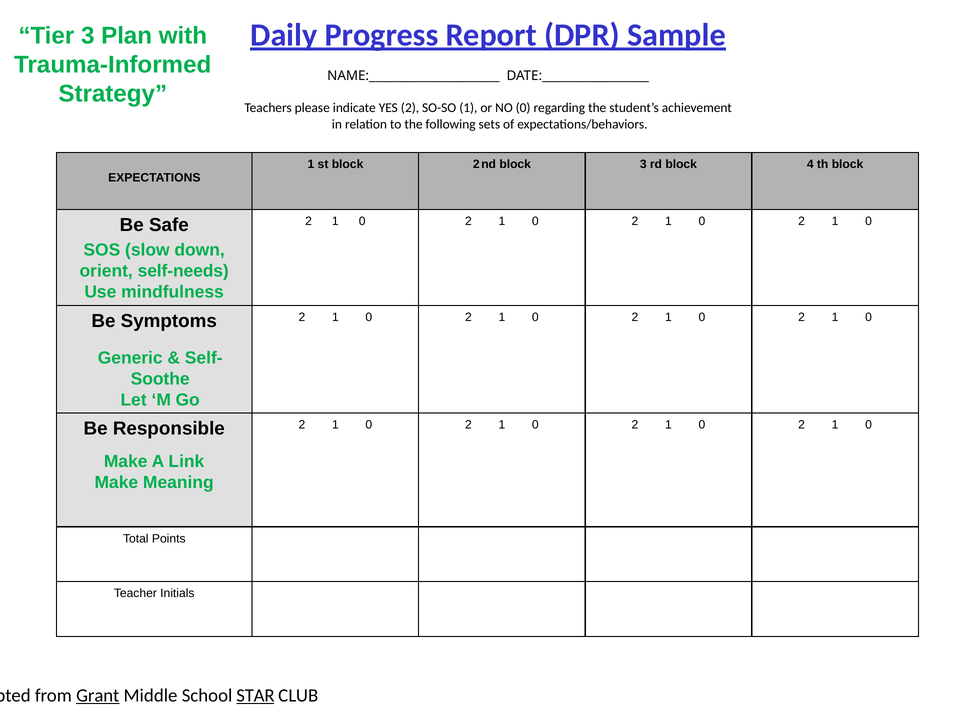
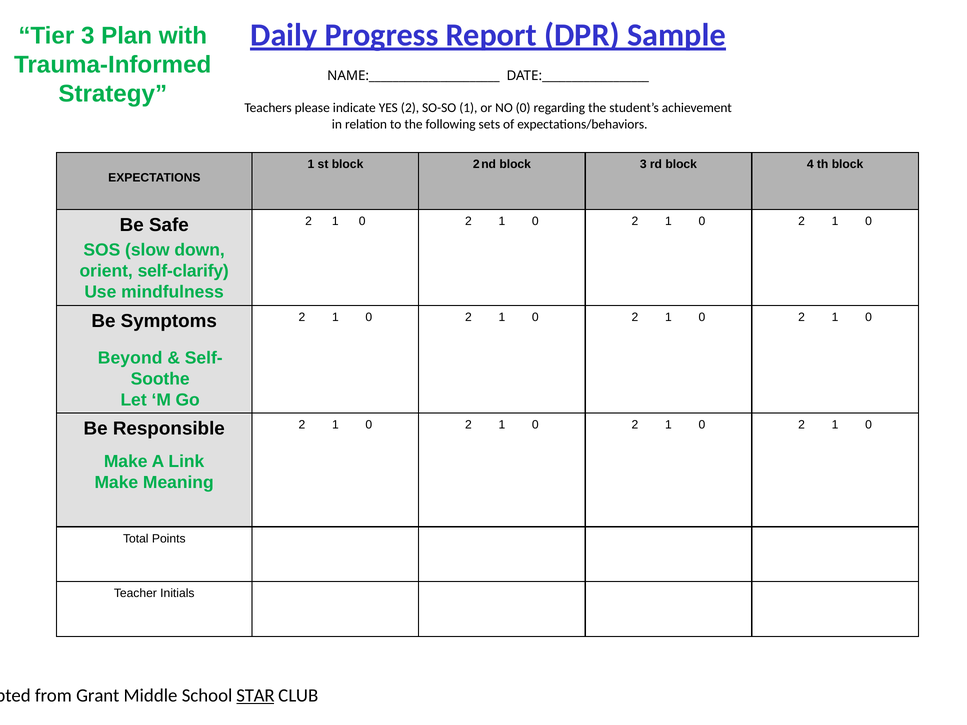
self-needs: self-needs -> self-clarify
Generic: Generic -> Beyond
Grant underline: present -> none
